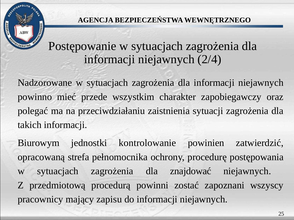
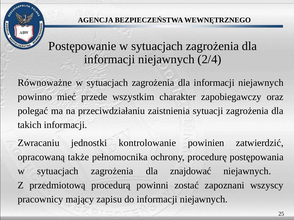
Nadzorowane: Nadzorowane -> Równoważne
Biurowym: Biurowym -> Zwracaniu
strefa: strefa -> także
